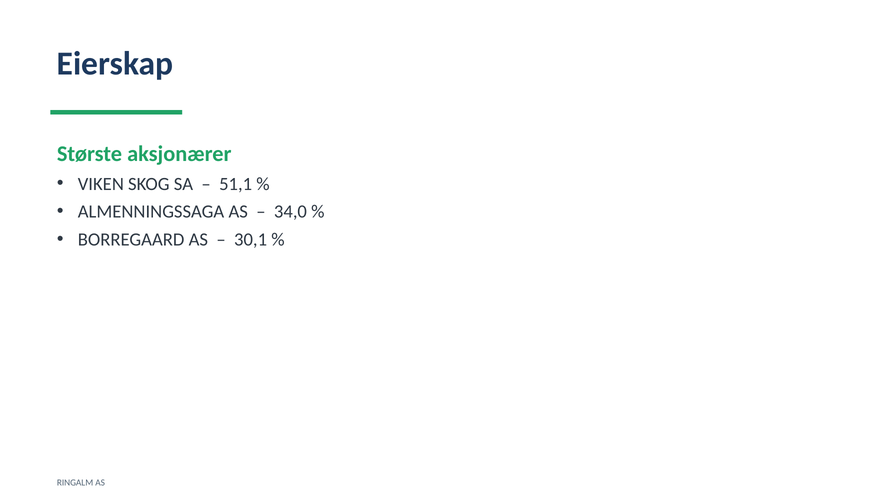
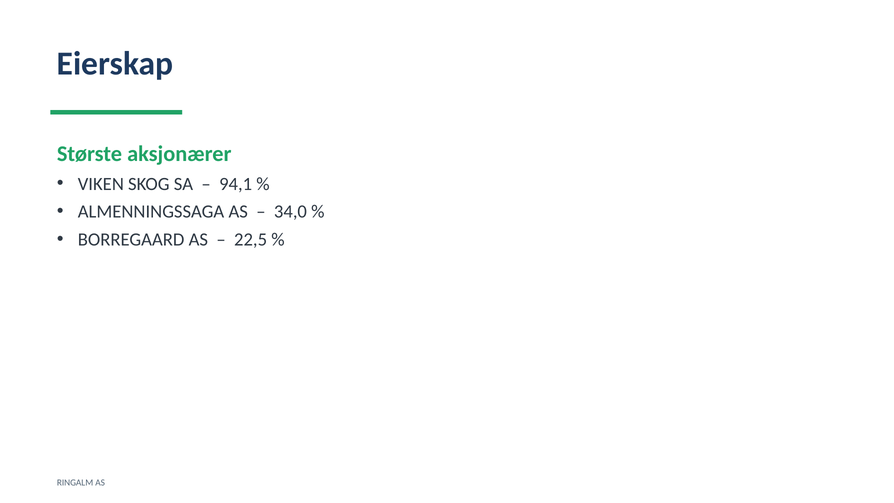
51,1: 51,1 -> 94,1
30,1: 30,1 -> 22,5
